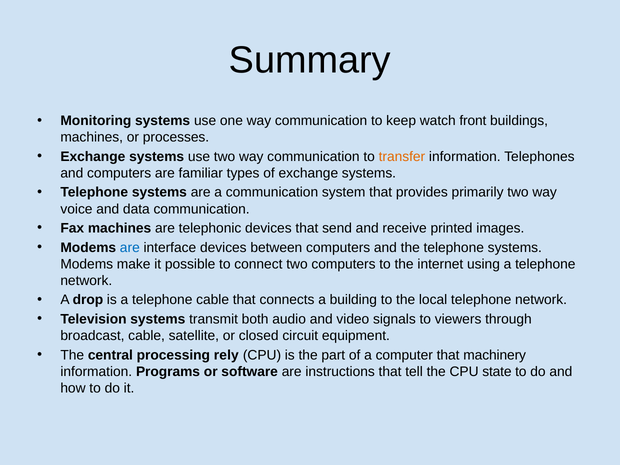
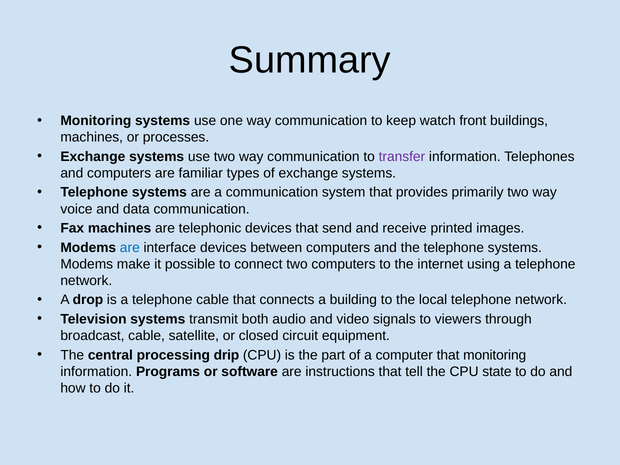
transfer colour: orange -> purple
rely: rely -> drip
that machinery: machinery -> monitoring
